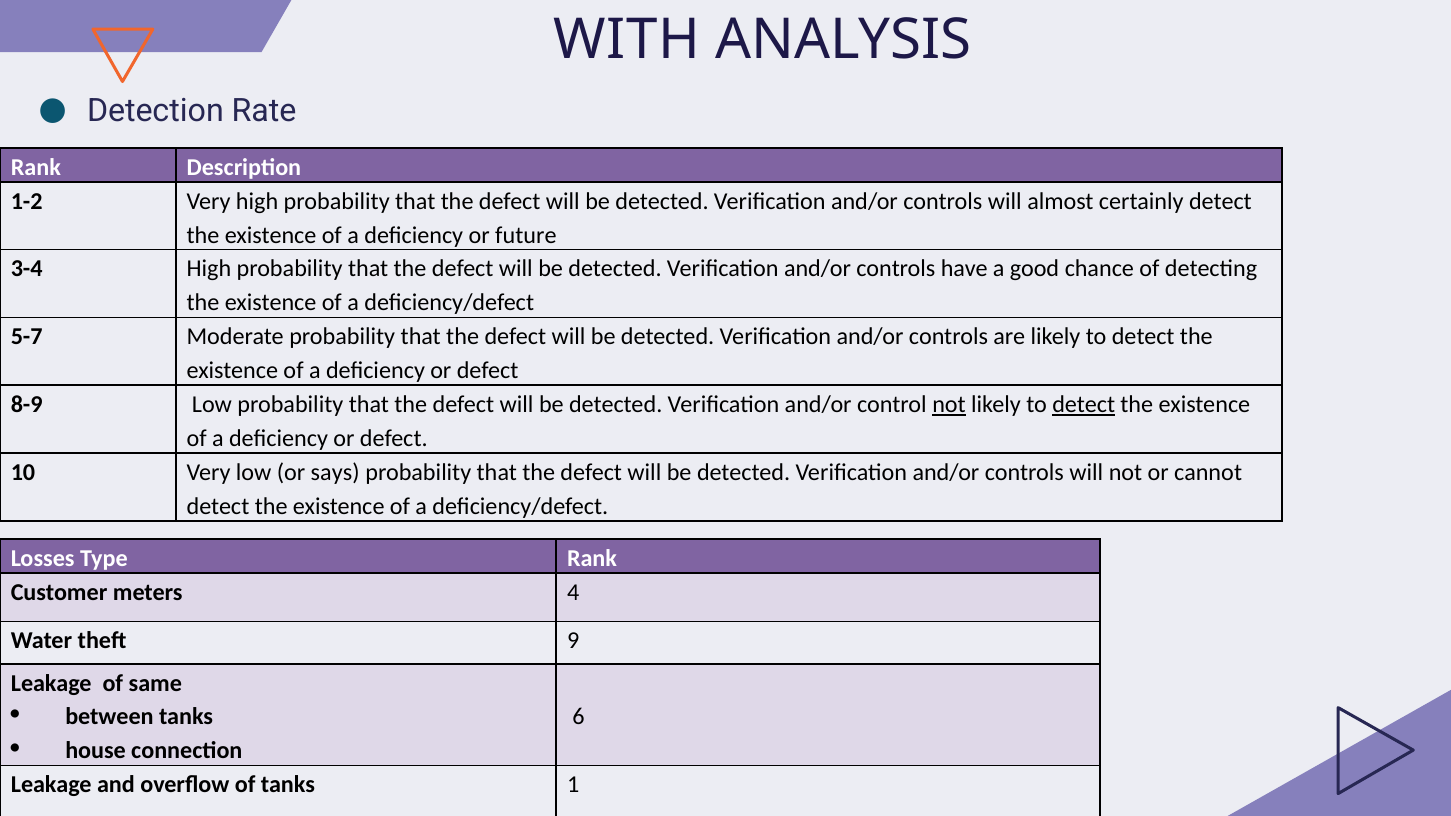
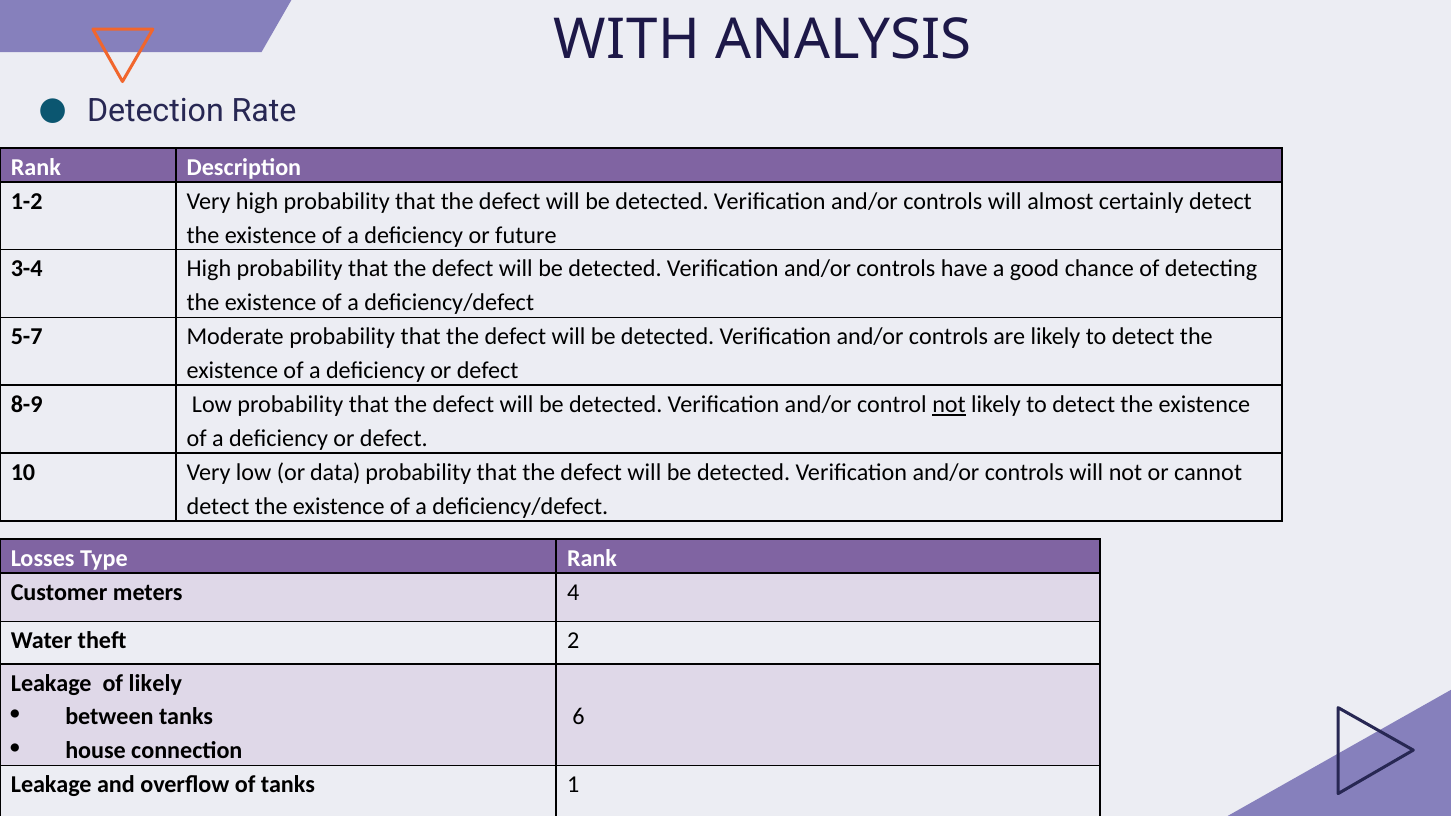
detect at (1084, 405) underline: present -> none
says: says -> data
9: 9 -> 2
of same: same -> likely
